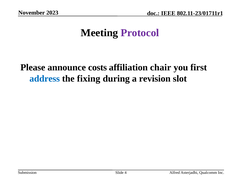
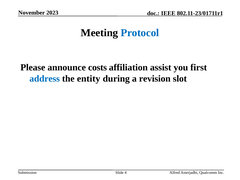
Protocol colour: purple -> blue
chair: chair -> assist
fixing: fixing -> entity
